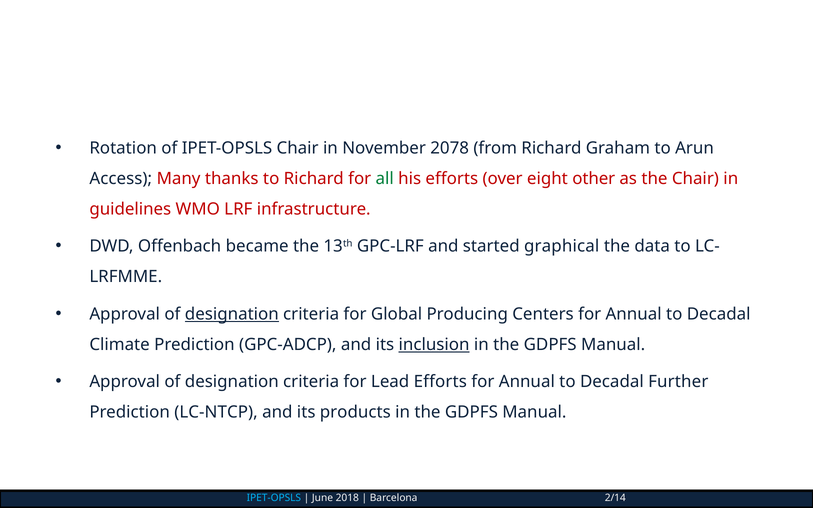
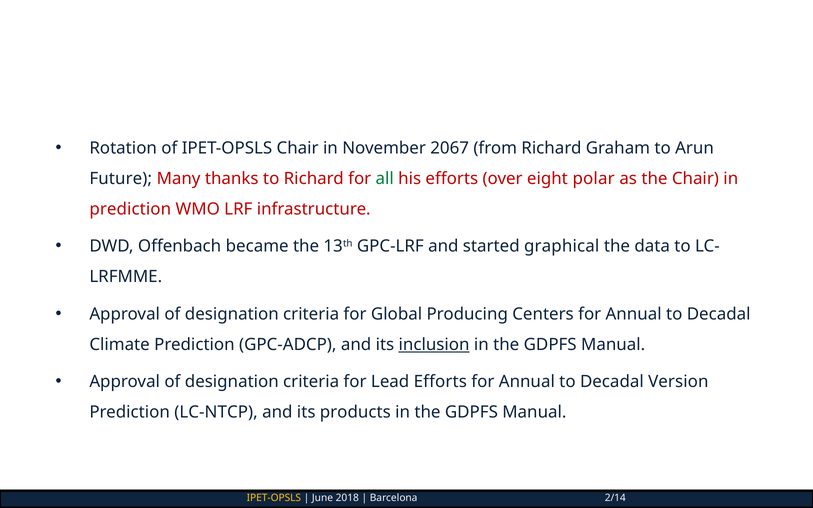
2078: 2078 -> 2067
Access: Access -> Future
other: other -> polar
guidelines at (130, 209): guidelines -> prediction
designation at (232, 314) underline: present -> none
Further: Further -> Version
IPET-OPSLS at (274, 498) colour: light blue -> yellow
